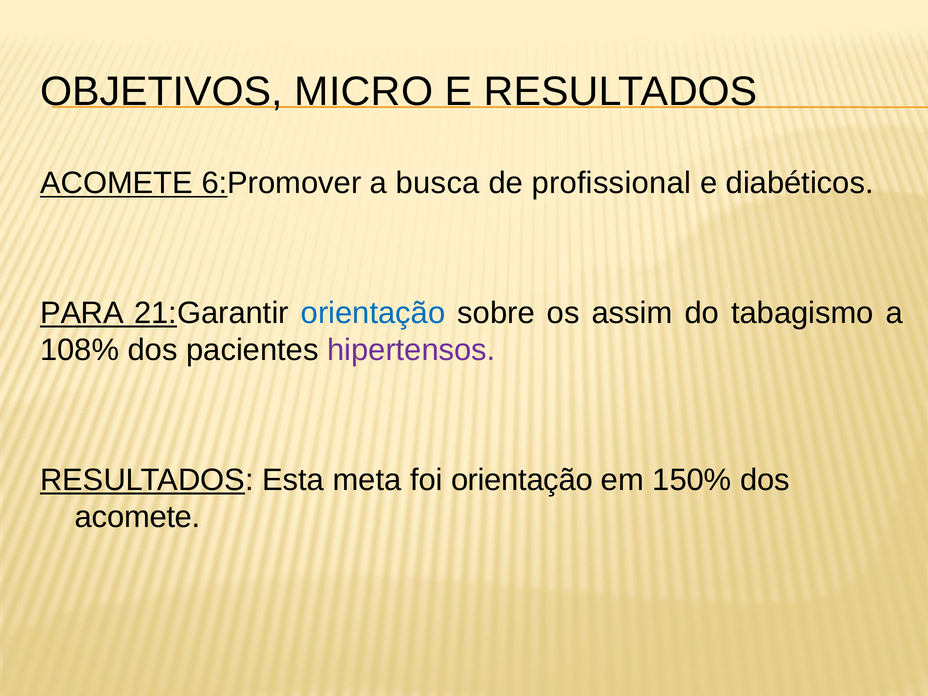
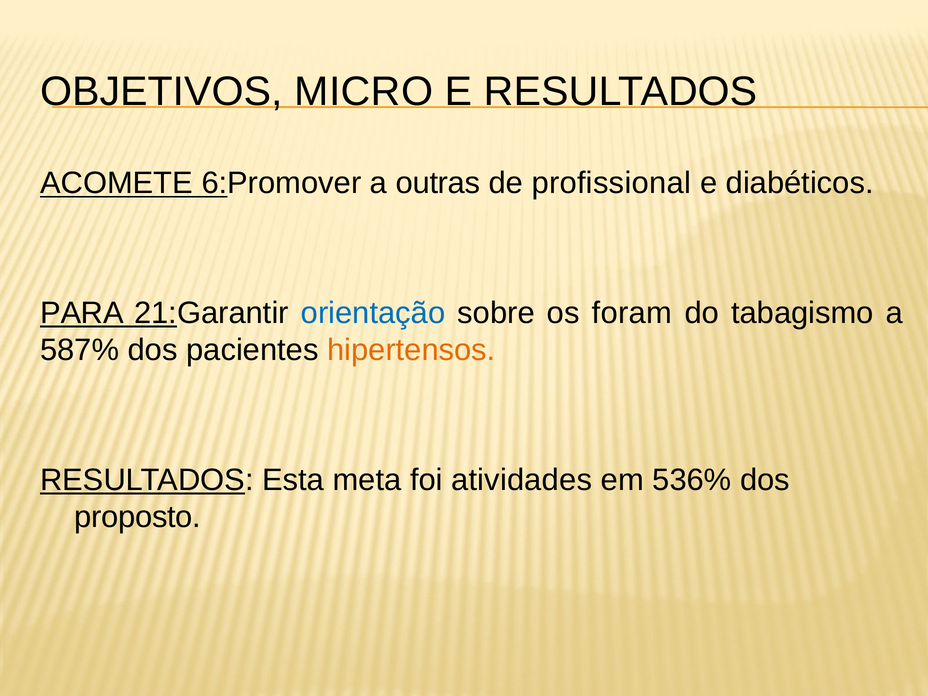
busca: busca -> outras
assim: assim -> foram
108%: 108% -> 587%
hipertensos colour: purple -> orange
foi orientação: orientação -> atividades
150%: 150% -> 536%
acomete at (138, 517): acomete -> proposto
